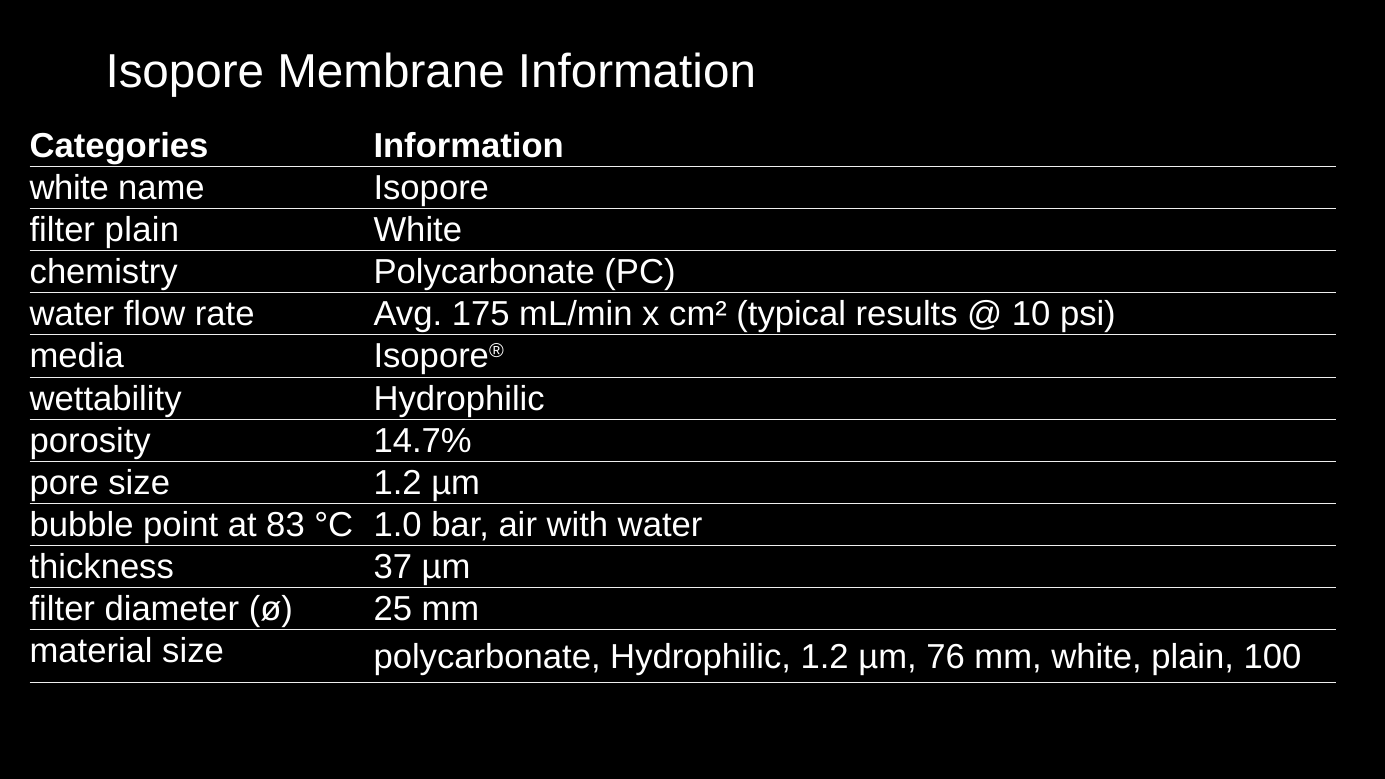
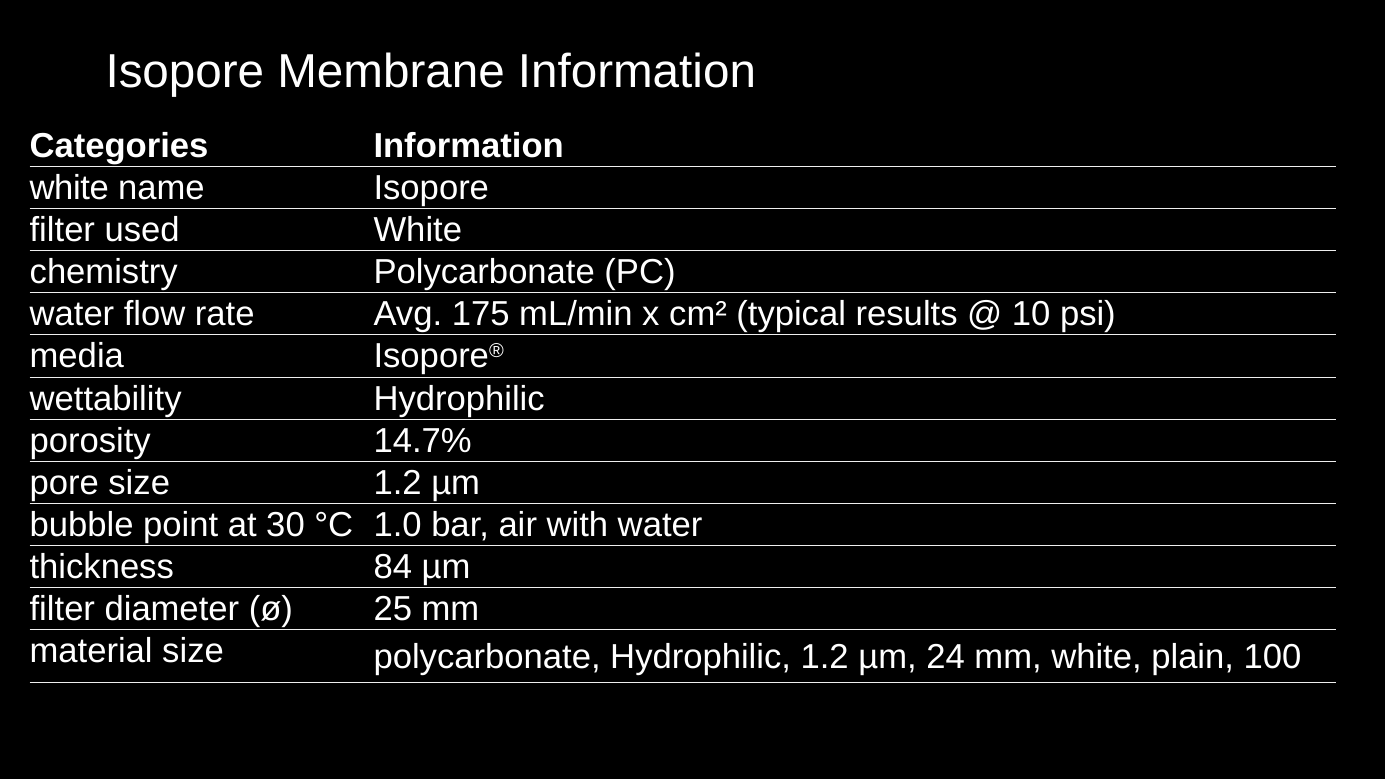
filter plain: plain -> used
83: 83 -> 30
37: 37 -> 84
76: 76 -> 24
